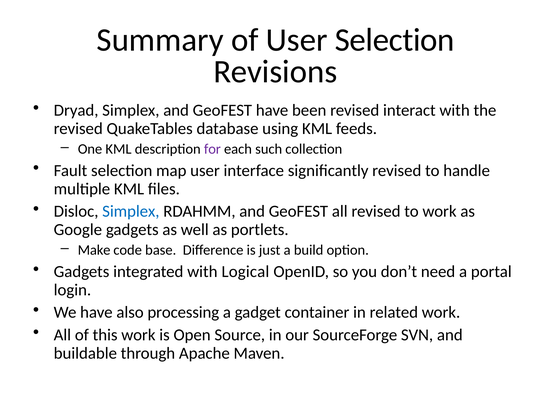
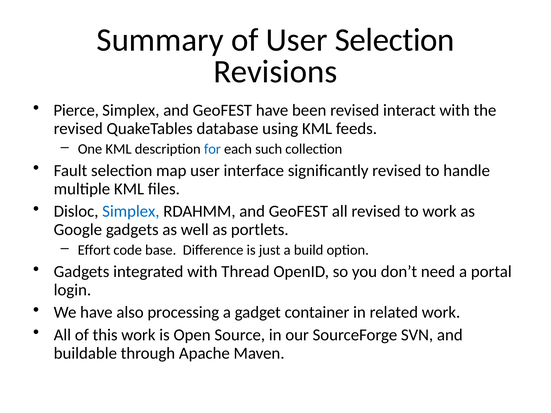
Dryad: Dryad -> Pierce
for colour: purple -> blue
Make: Make -> Effort
Logical: Logical -> Thread
